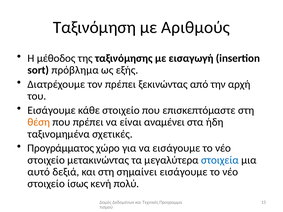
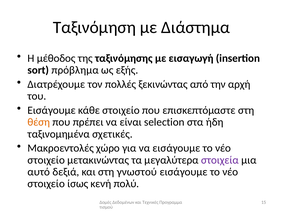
Αριθμούς: Αριθμούς -> Διάστημα
τον πρέπει: πρέπει -> πολλές
αναμένει: αναμένει -> selection
Προγράμματος: Προγράμματος -> Μακροεντολές
στοιχεία colour: blue -> purple
σημαίνει: σημαίνει -> γνωστού
